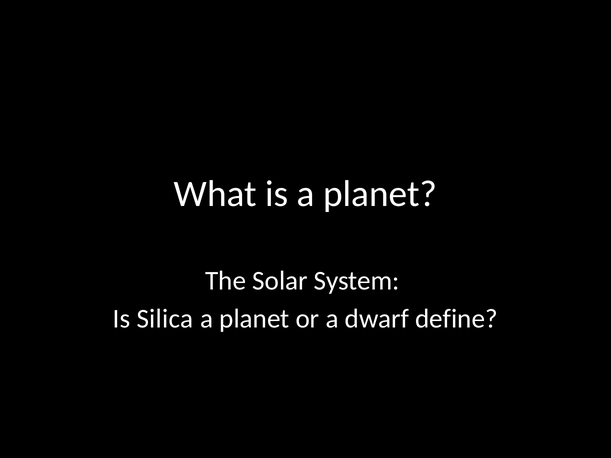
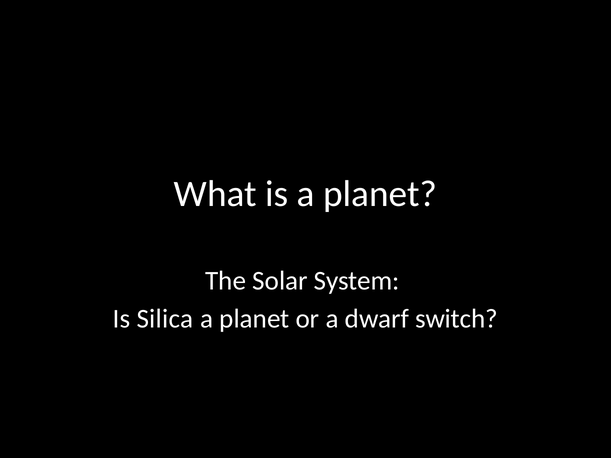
define: define -> switch
